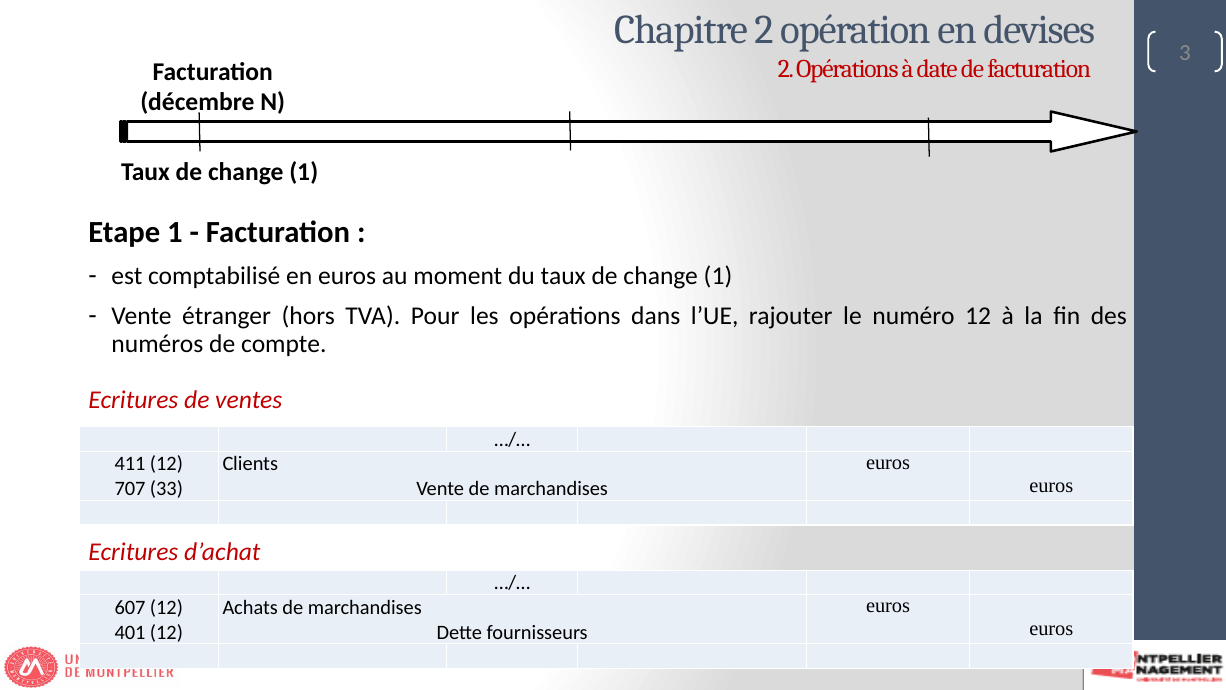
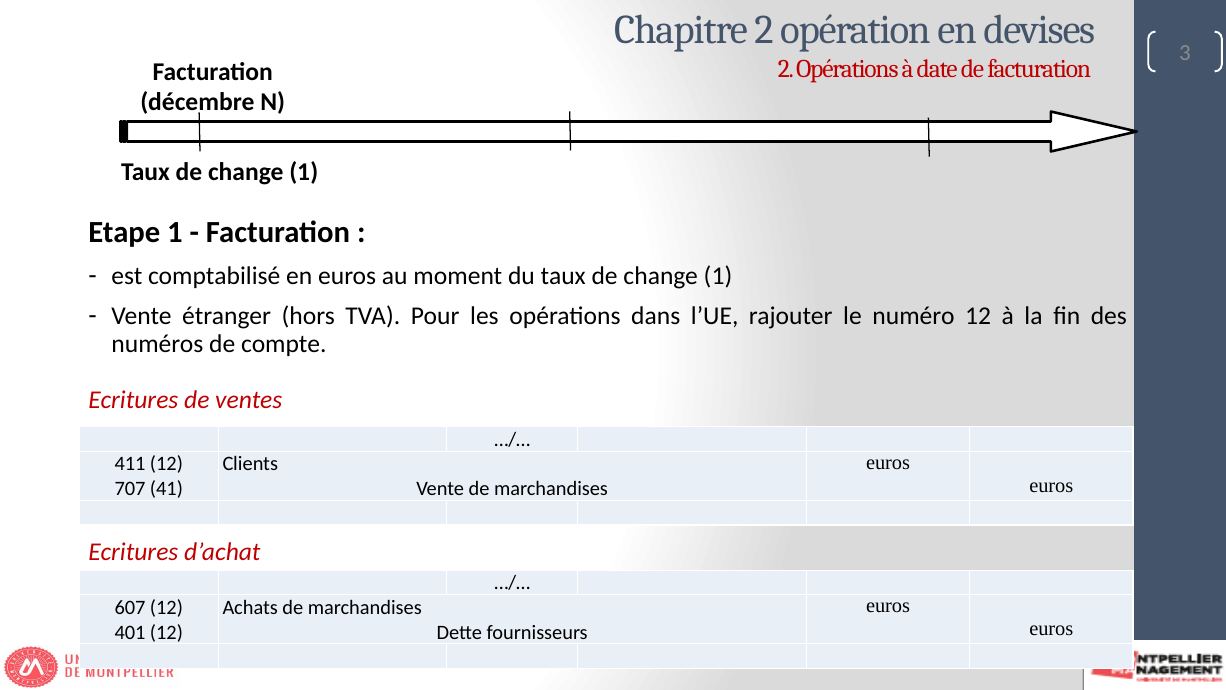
33: 33 -> 41
